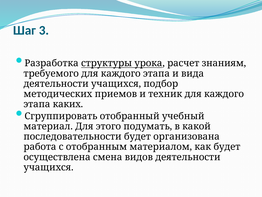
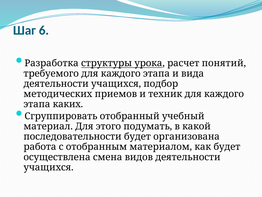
3: 3 -> 6
знаниям: знаниям -> понятий
